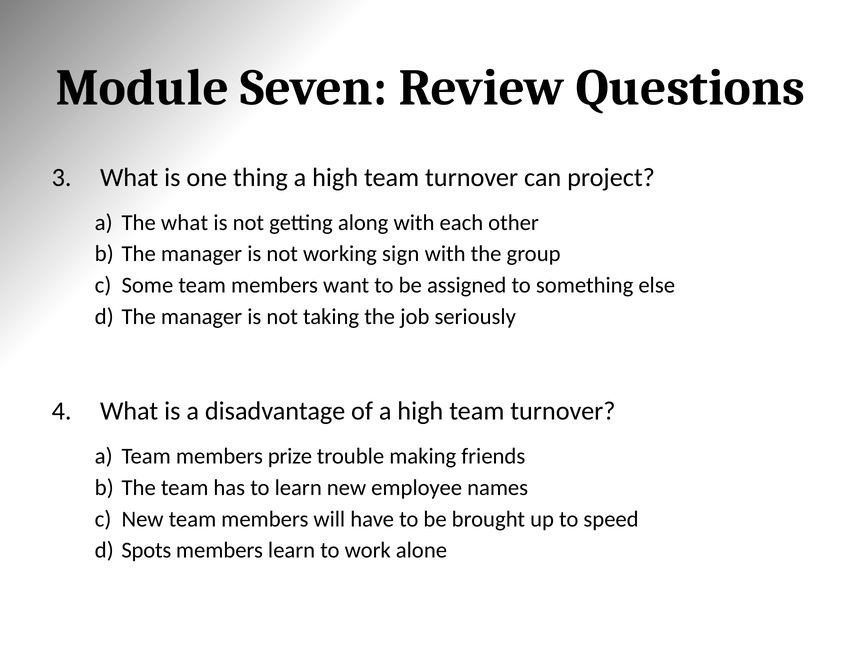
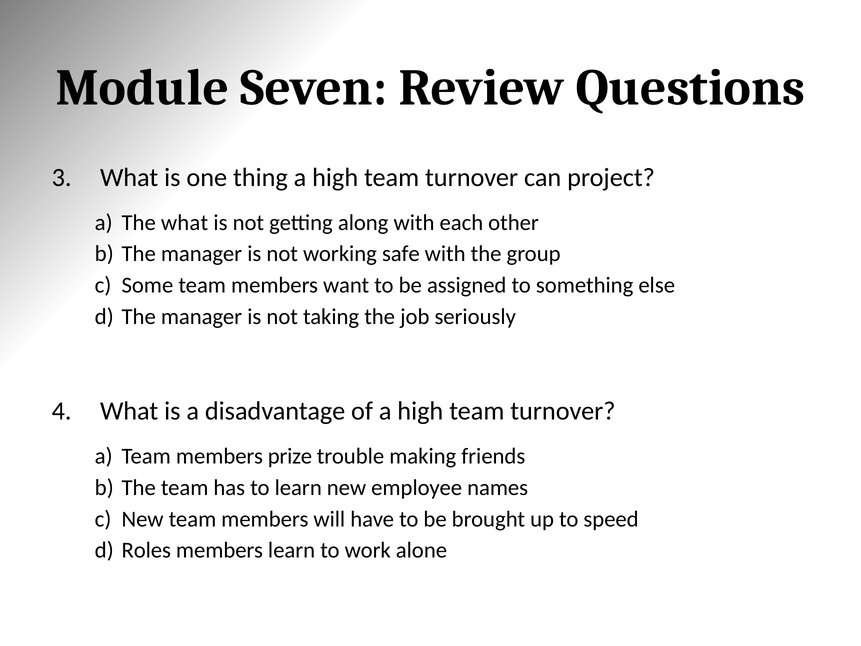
sign: sign -> safe
Spots: Spots -> Roles
